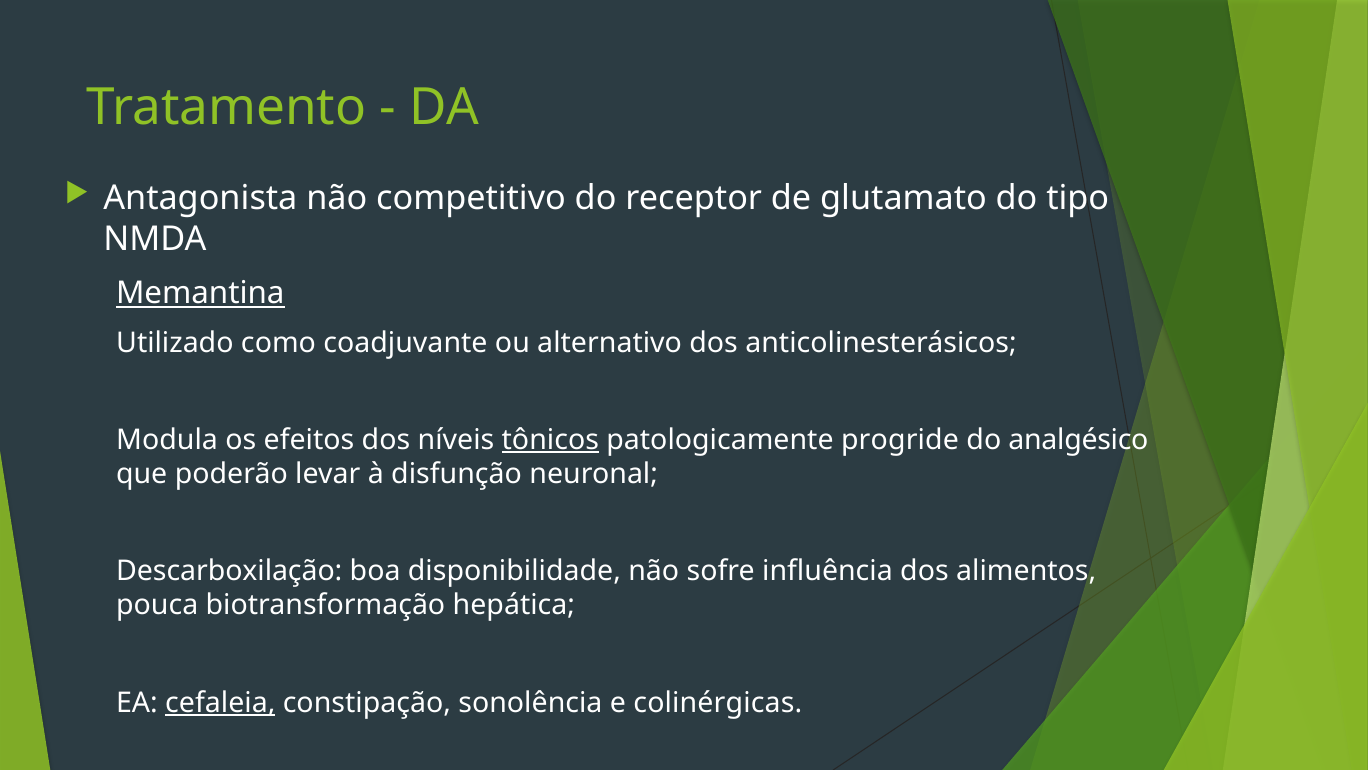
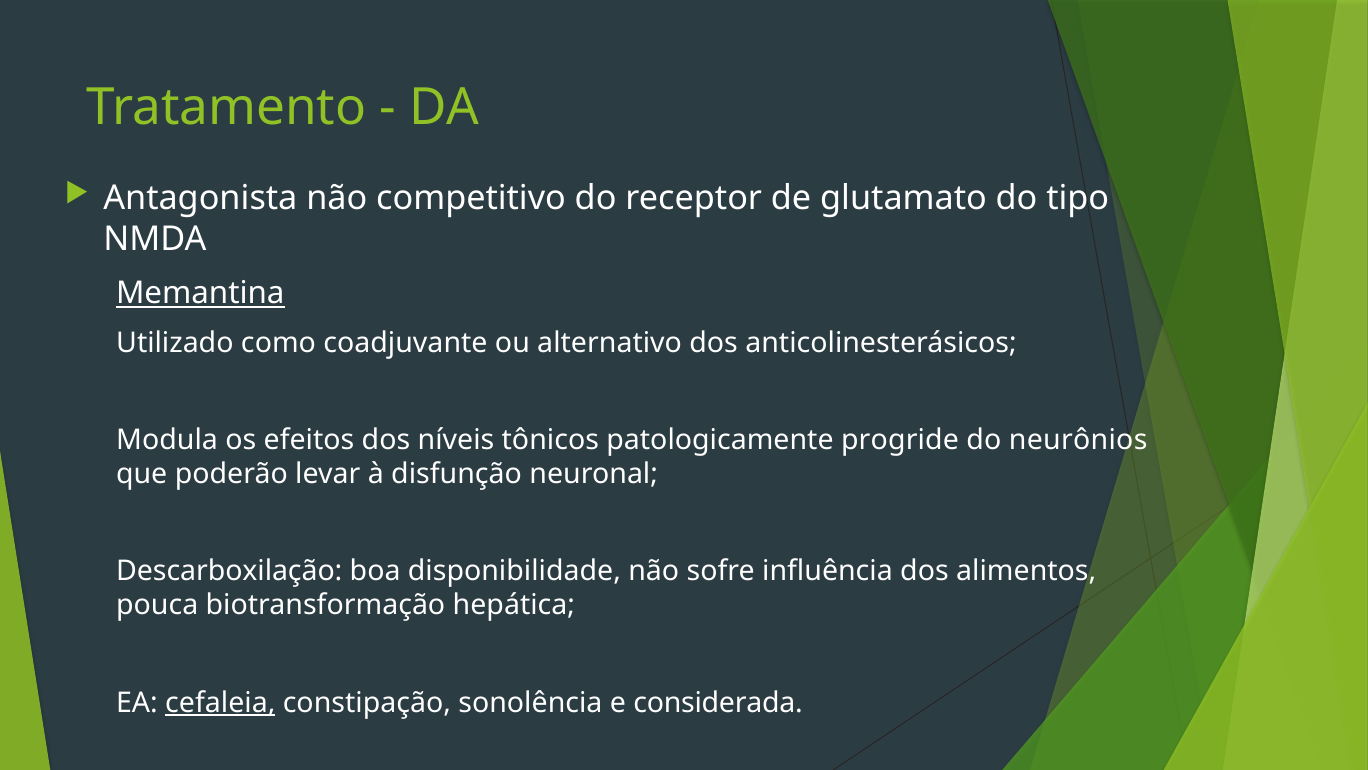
tônicos underline: present -> none
analgésico: analgésico -> neurônios
colinérgicas: colinérgicas -> considerada
